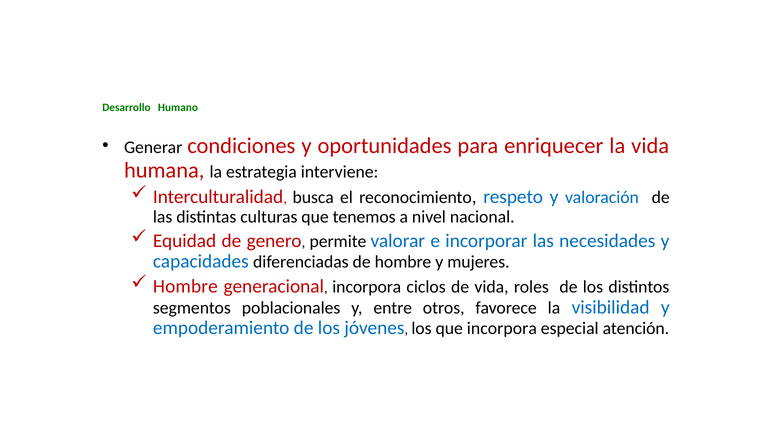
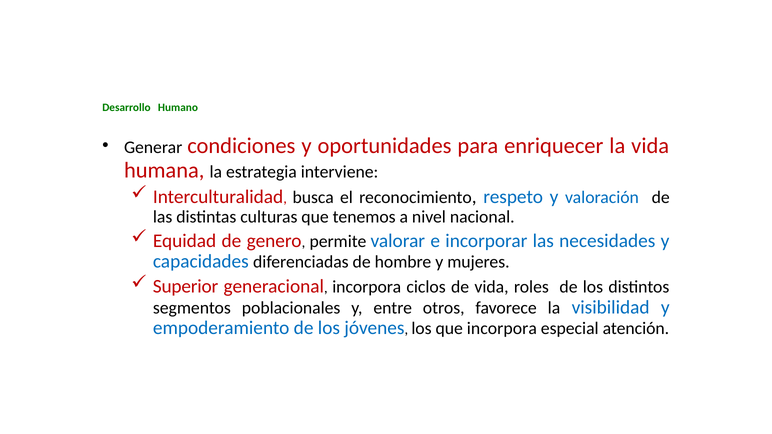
Hombre at (185, 287): Hombre -> Superior
